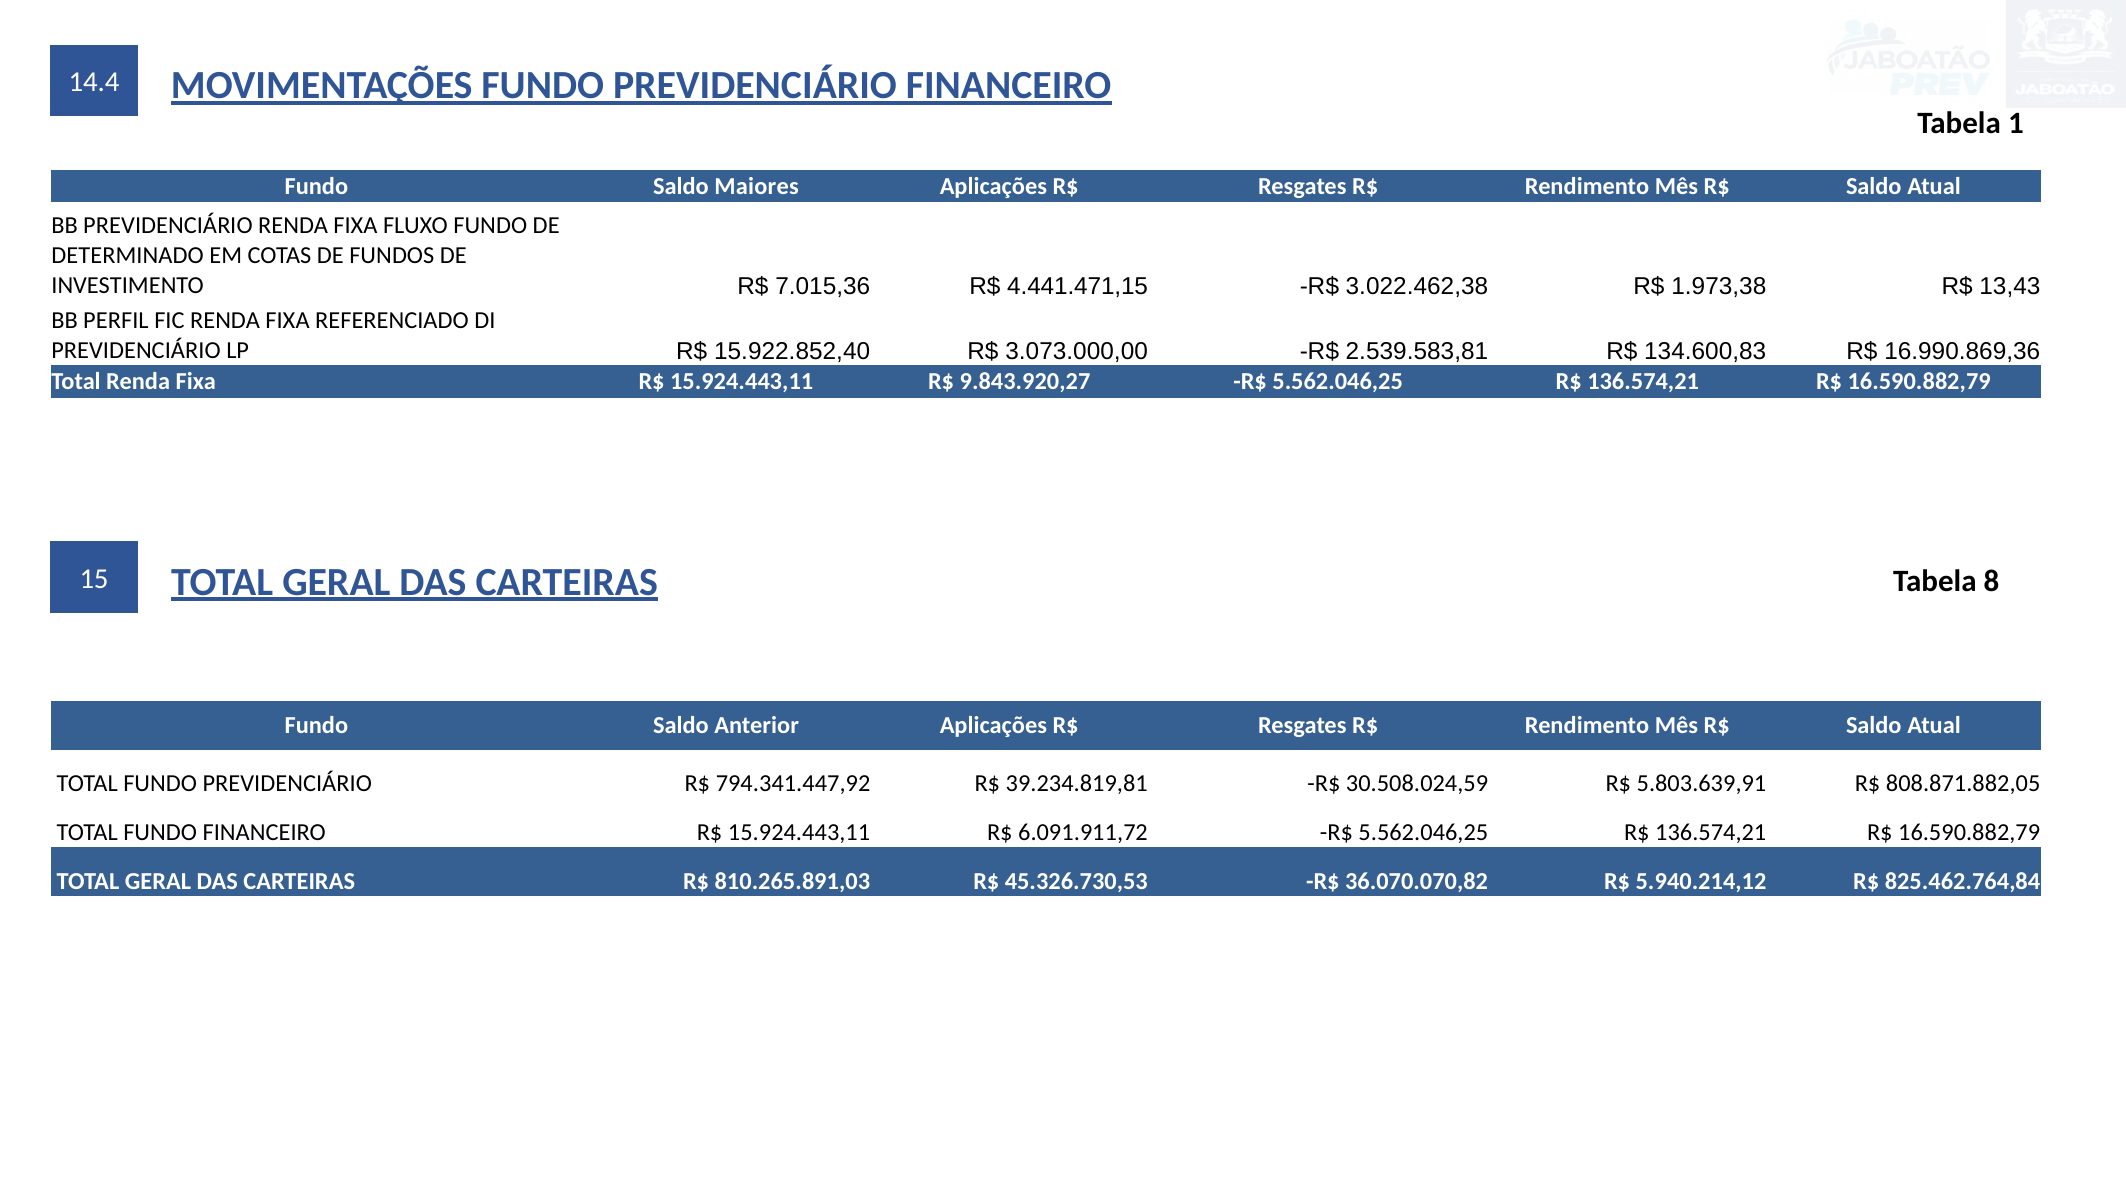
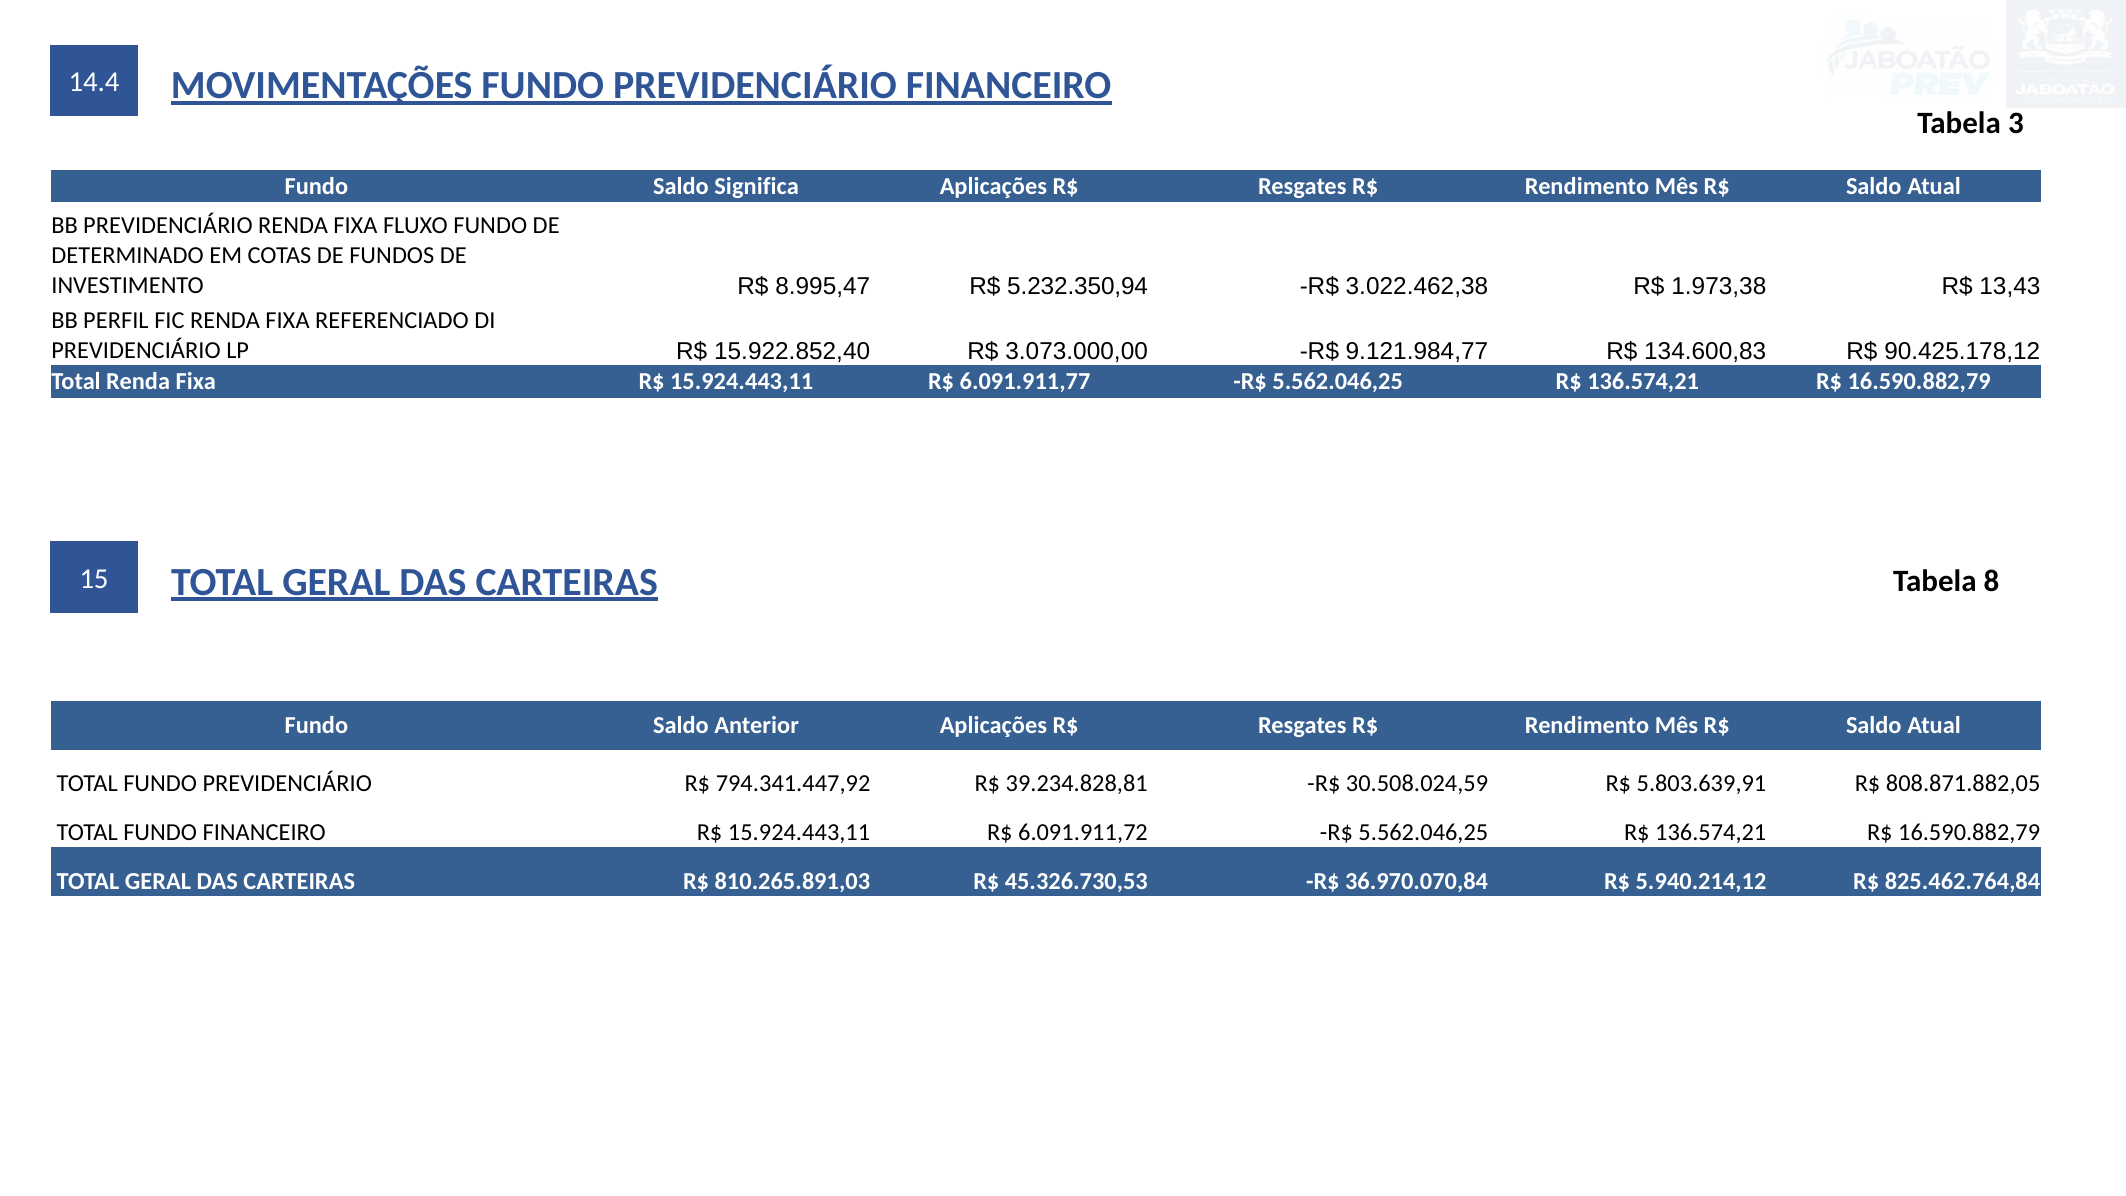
1: 1 -> 3
Maiores: Maiores -> Significa
7.015,36: 7.015,36 -> 8.995,47
4.441.471,15: 4.441.471,15 -> 5.232.350,94
2.539.583,81: 2.539.583,81 -> 9.121.984,77
16.990.869,36: 16.990.869,36 -> 90.425.178,12
9.843.920,27: 9.843.920,27 -> 6.091.911,77
39.234.819,81: 39.234.819,81 -> 39.234.828,81
36.070.070,82: 36.070.070,82 -> 36.970.070,84
